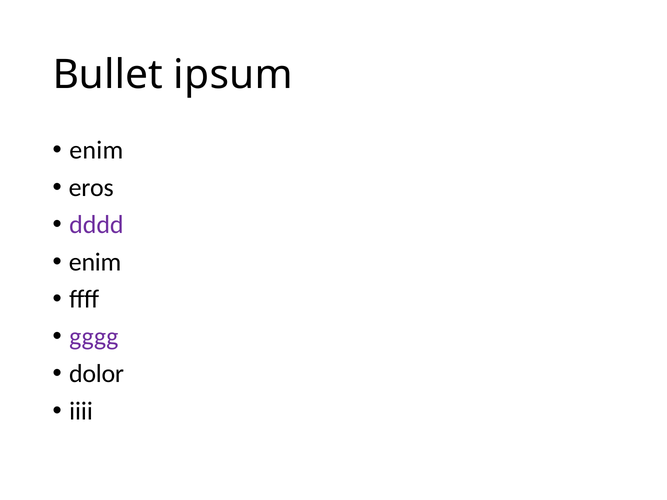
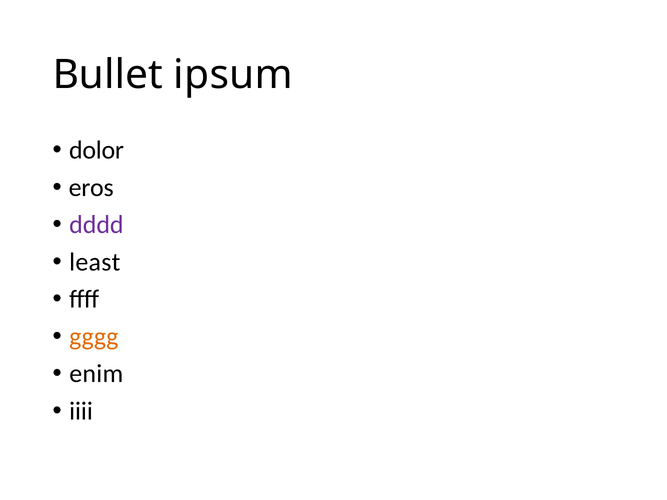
enim at (96, 150): enim -> dolor
enim at (95, 262): enim -> least
gggg colour: purple -> orange
dolor: dolor -> enim
